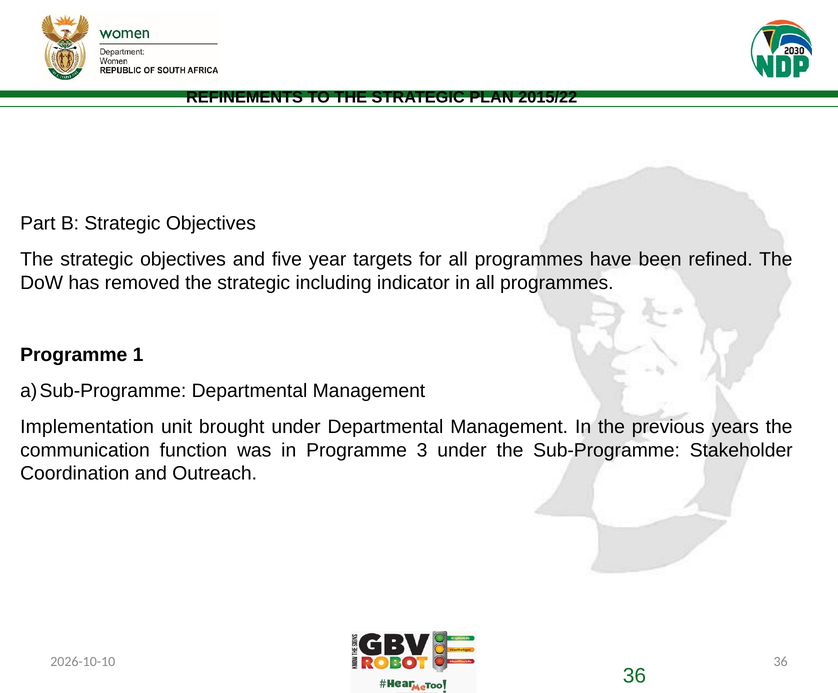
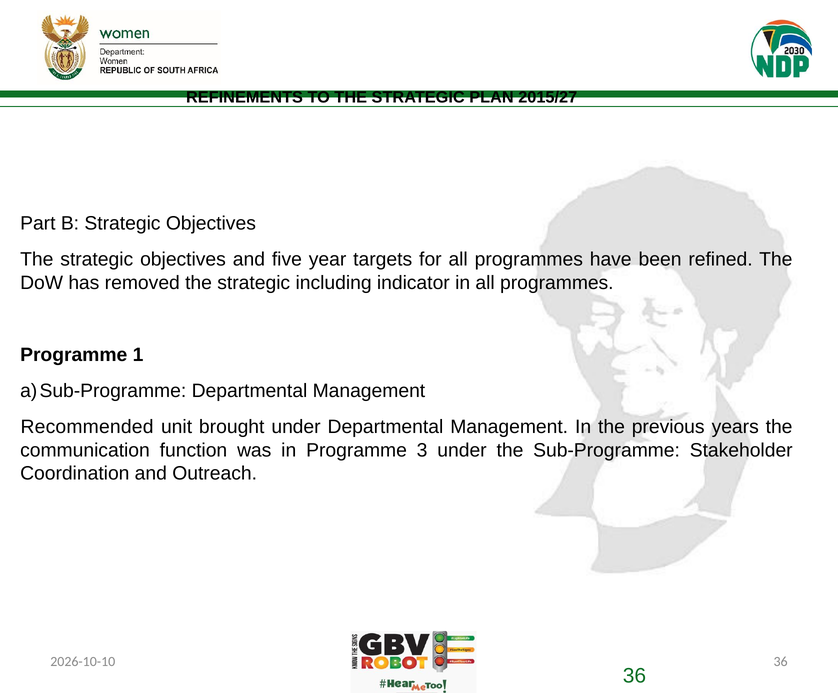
2015/22: 2015/22 -> 2015/27
Implementation: Implementation -> Recommended
